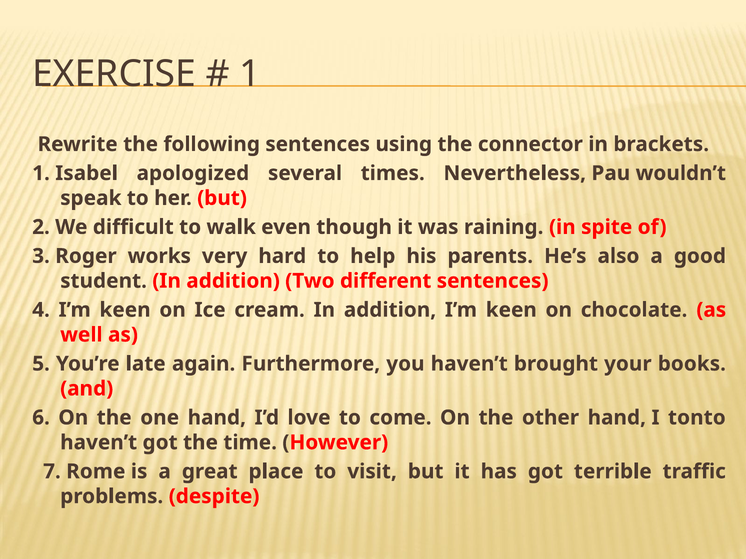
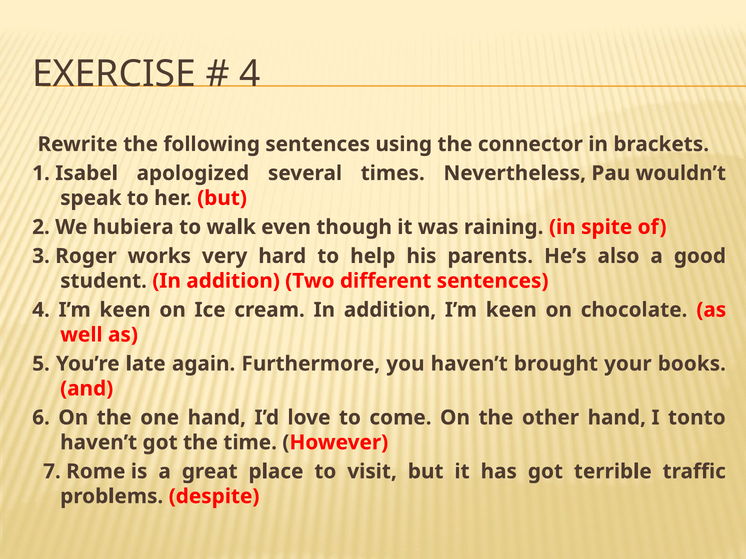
1 at (250, 74): 1 -> 4
difficult: difficult -> hubiera
